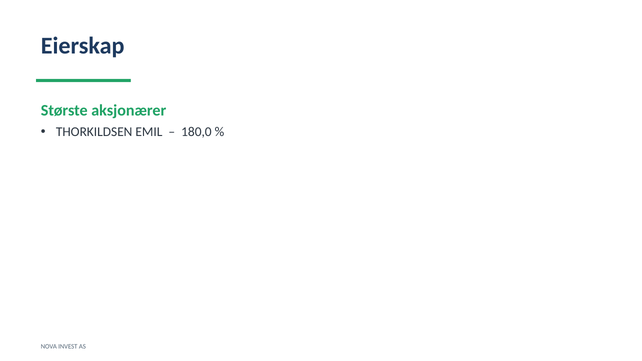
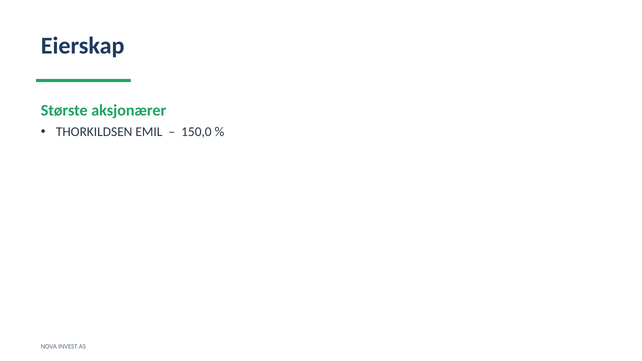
180,0: 180,0 -> 150,0
